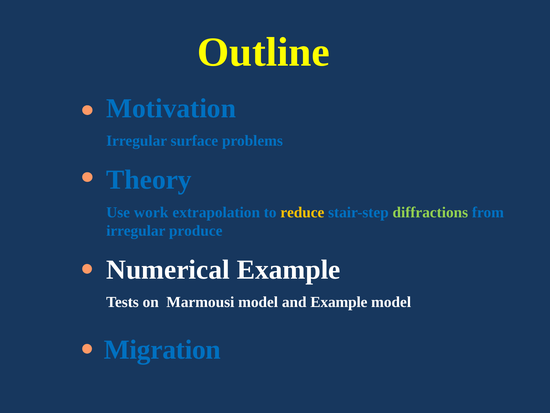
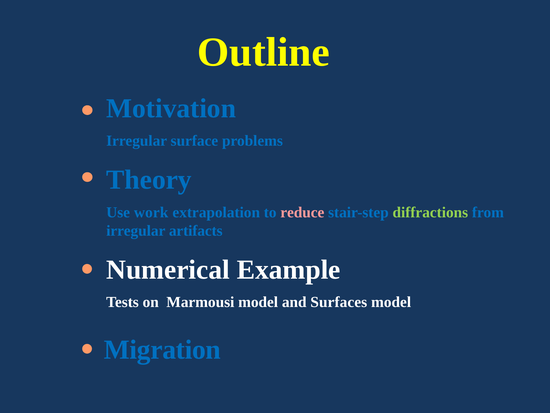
reduce colour: yellow -> pink
produce: produce -> artifacts
and Example: Example -> Surfaces
